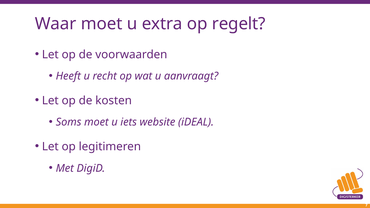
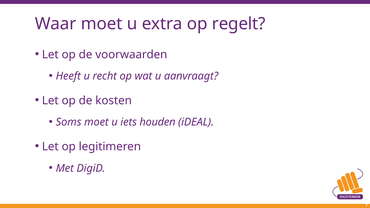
website: website -> houden
